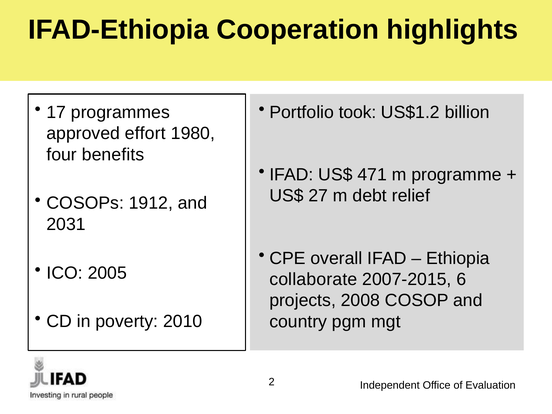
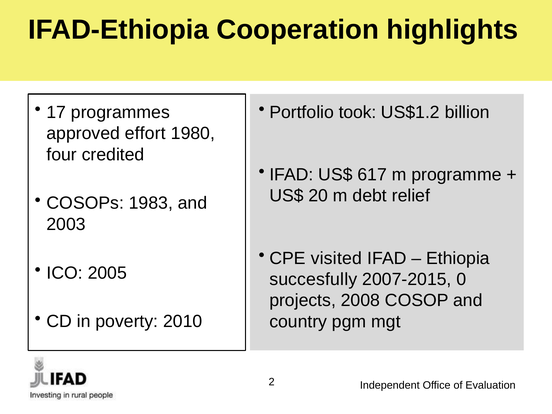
benefits: benefits -> credited
471: 471 -> 617
27: 27 -> 20
1912: 1912 -> 1983
2031: 2031 -> 2003
overall: overall -> visited
collaborate: collaborate -> succesfully
6: 6 -> 0
